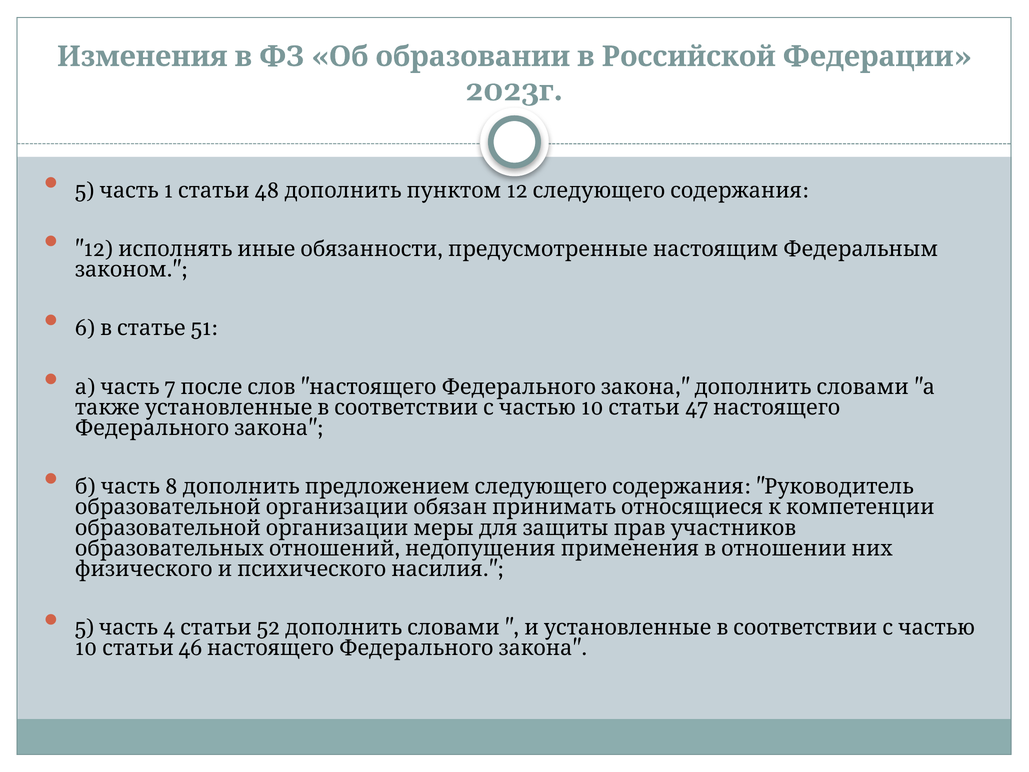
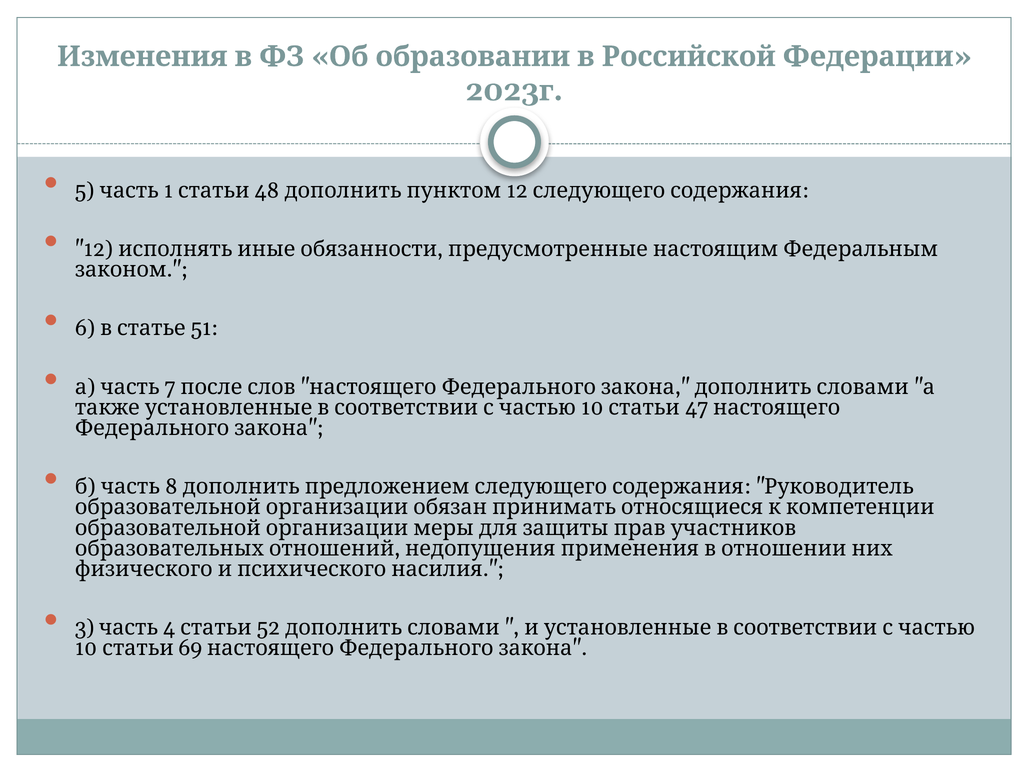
5 at (84, 628): 5 -> 3
46: 46 -> 69
